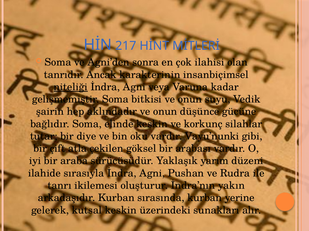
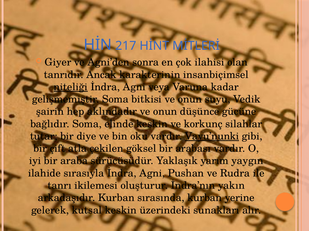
Soma at (58, 62): Soma -> Giyer
Vayu’nunki underline: none -> present
düzeni: düzeni -> yaygın
